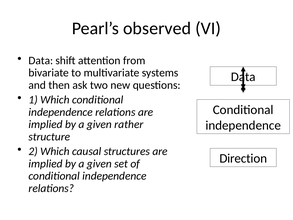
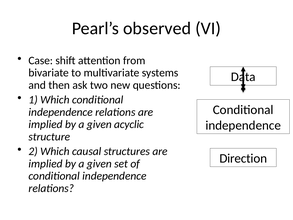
Data at (41, 60): Data -> Case
rather: rather -> acyclic
